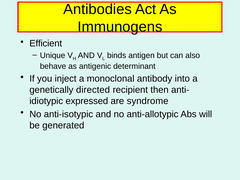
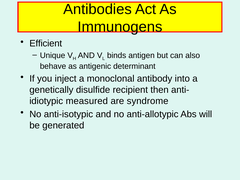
directed: directed -> disulfide
expressed: expressed -> measured
